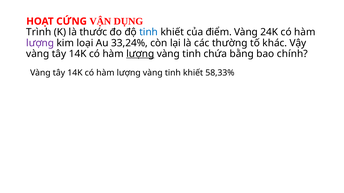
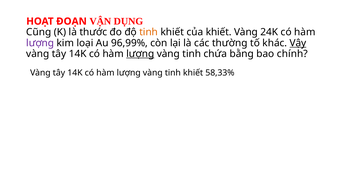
CỨNG: CỨNG -> ĐOẠN
Trình: Trình -> Cũng
tinh at (149, 32) colour: blue -> orange
của điểm: điểm -> khiết
33,24%: 33,24% -> 96,99%
Vậy underline: none -> present
